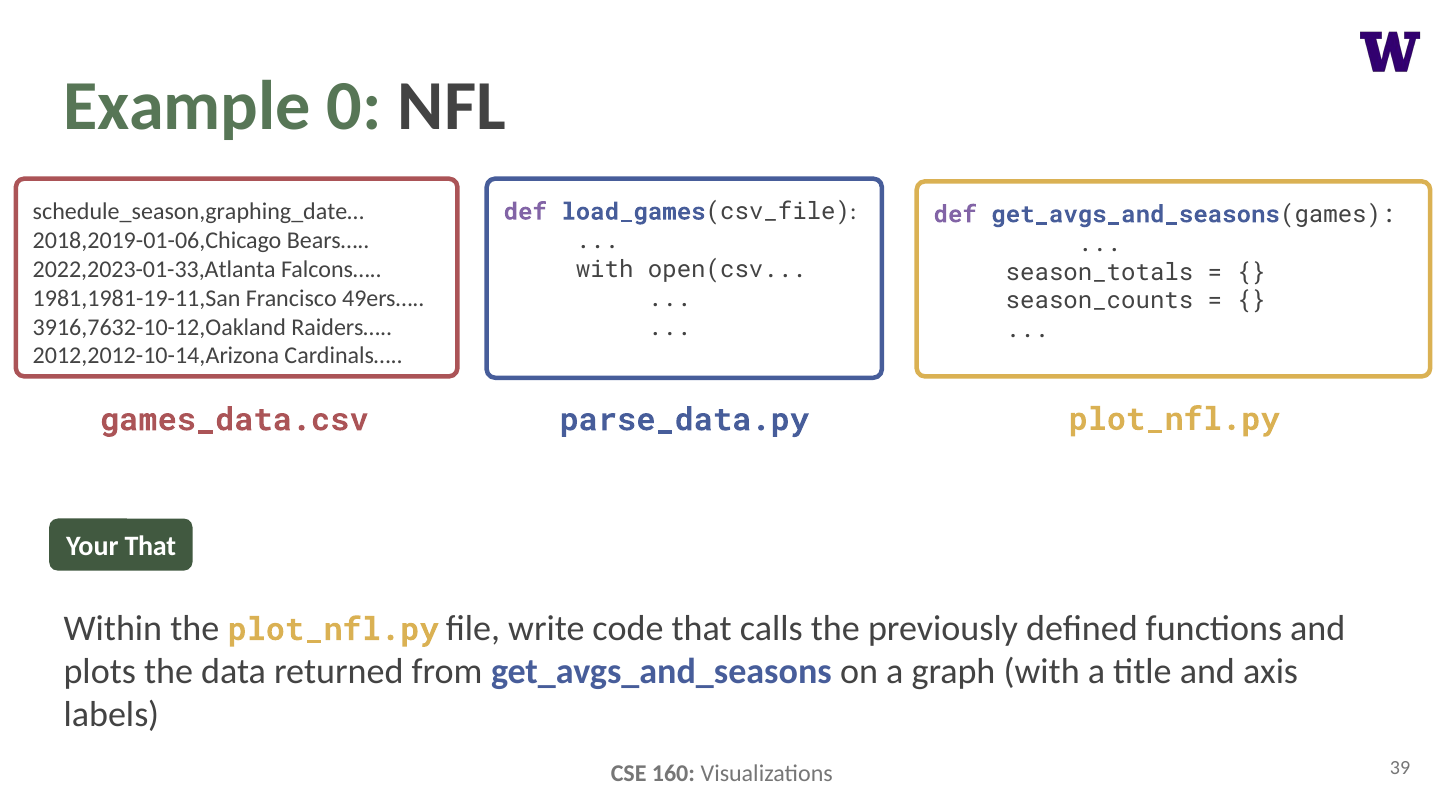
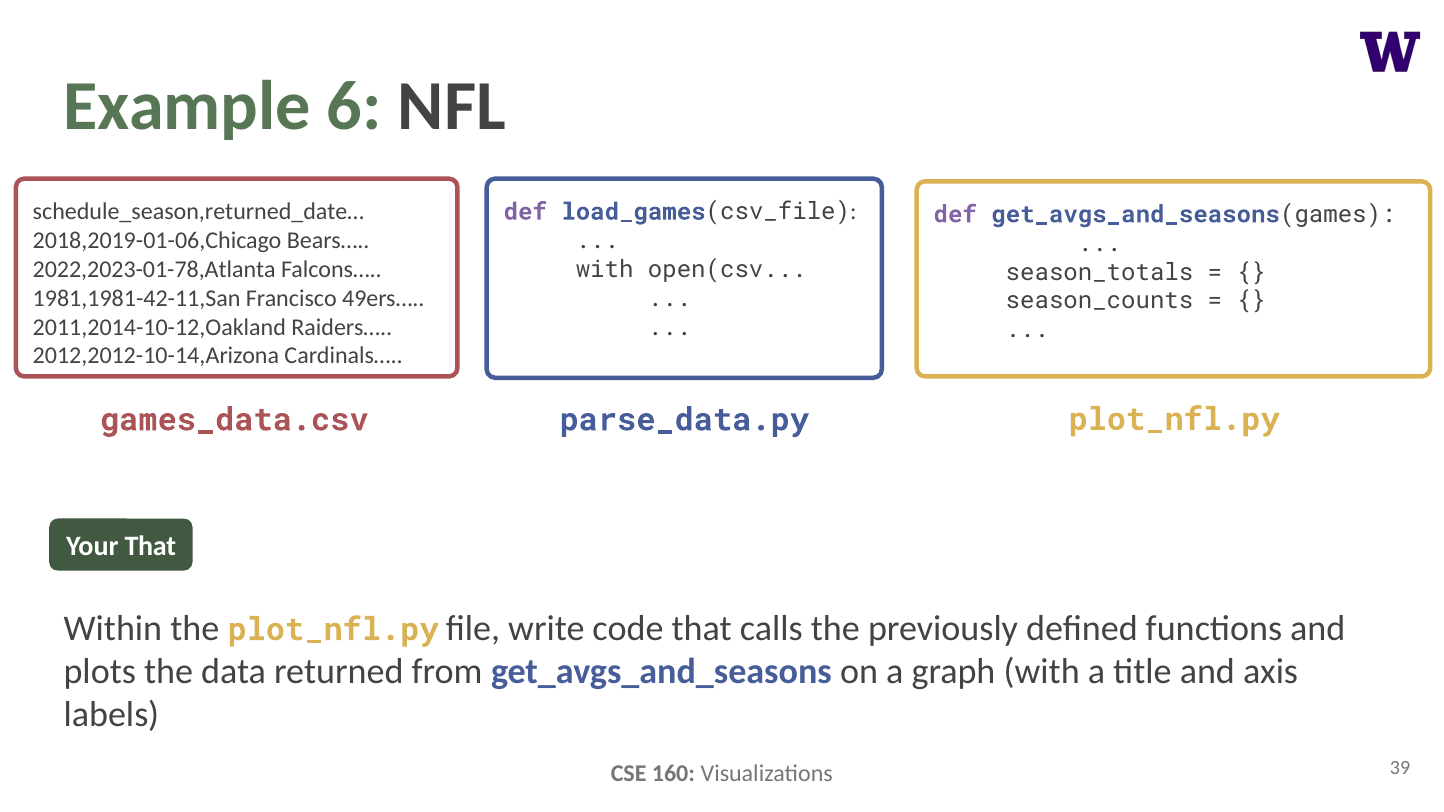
0: 0 -> 6
schedule_season,graphing_date…: schedule_season,graphing_date… -> schedule_season,returned_date…
2022,2023-01-33,Atlanta: 2022,2023-01-33,Atlanta -> 2022,2023-01-78,Atlanta
1981,1981-19-11,San: 1981,1981-19-11,San -> 1981,1981-42-11,San
3916,7632-10-12,Oakland: 3916,7632-10-12,Oakland -> 2011,2014-10-12,Oakland
